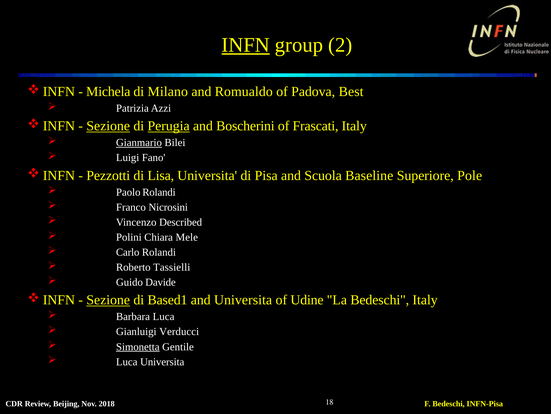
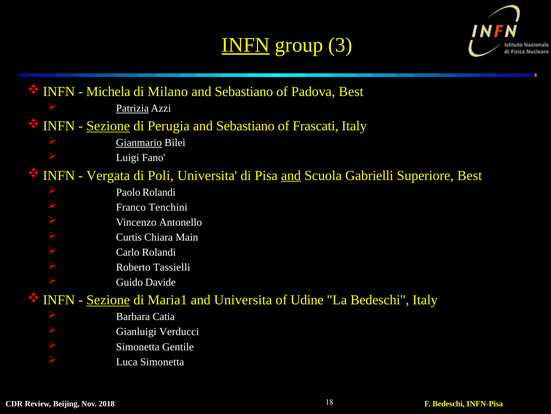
2: 2 -> 3
Romualdo at (244, 92): Romualdo -> Sebastiano
Patrizia underline: none -> present
Perugia underline: present -> none
Boscherini at (245, 126): Boscherini -> Sebastiano
Pezzotti: Pezzotti -> Vergata
Lisa: Lisa -> Poli
and at (291, 175) underline: none -> present
Baseline: Baseline -> Gabrielli
Superiore Pole: Pole -> Best
Nicrosini: Nicrosini -> Tenchini
Described: Described -> Antonello
Polini: Polini -> Curtis
Mele: Mele -> Main
Based1: Based1 -> Maria1
Barbara Luca: Luca -> Catia
Simonetta at (138, 346) underline: present -> none
Luca Universita: Universita -> Simonetta
